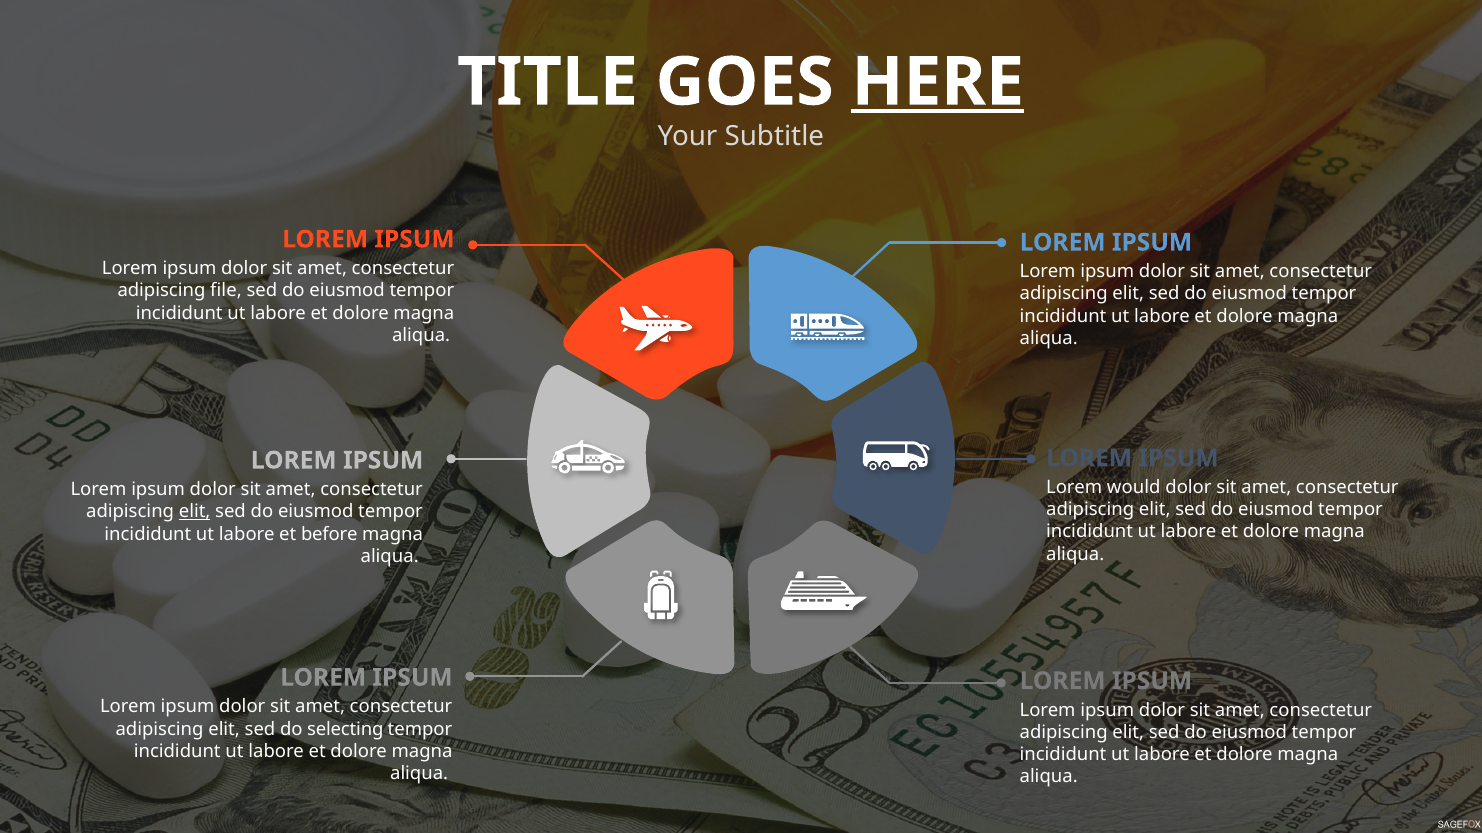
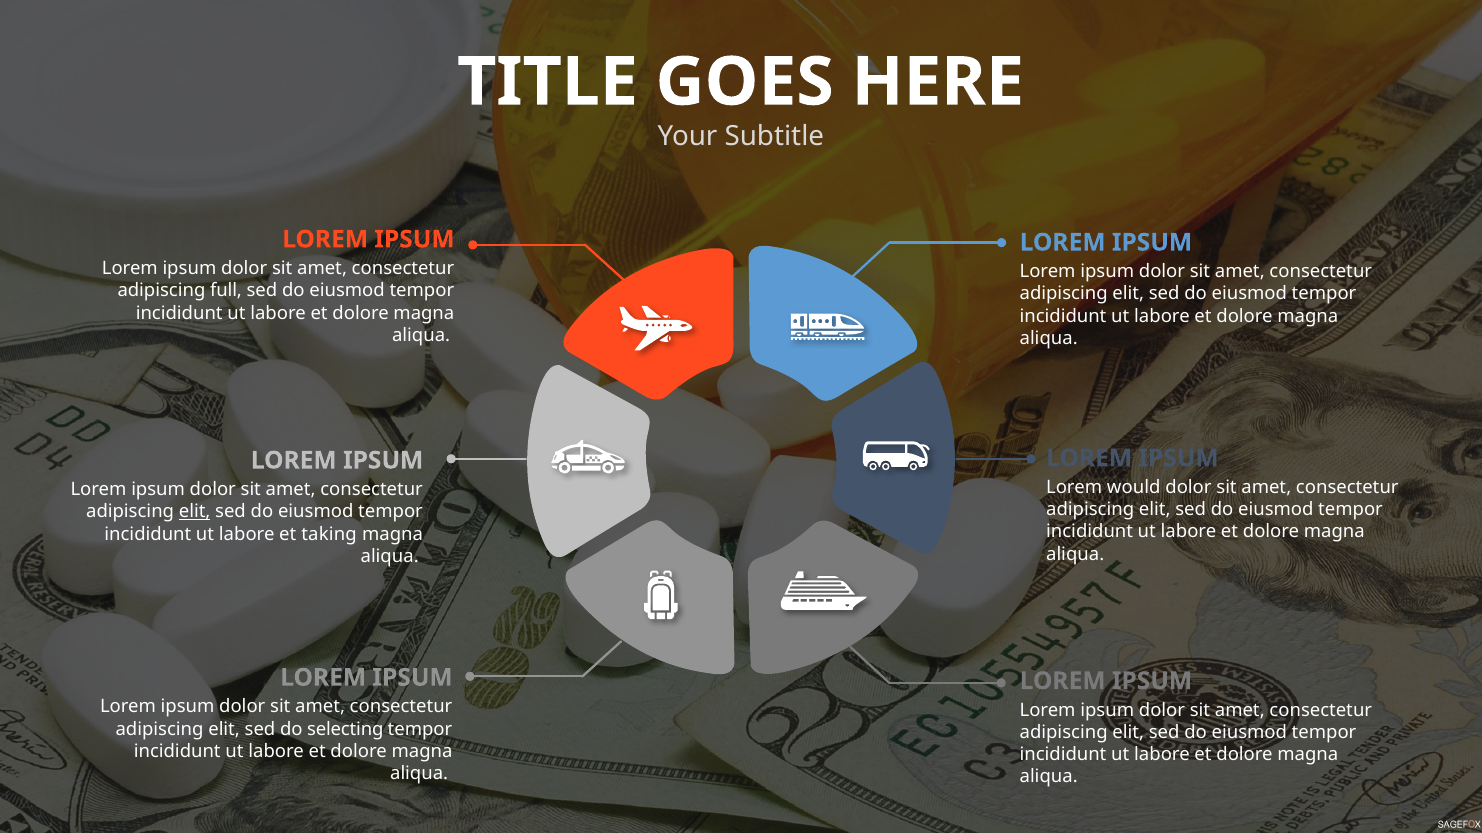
HERE underline: present -> none
file: file -> full
before: before -> taking
